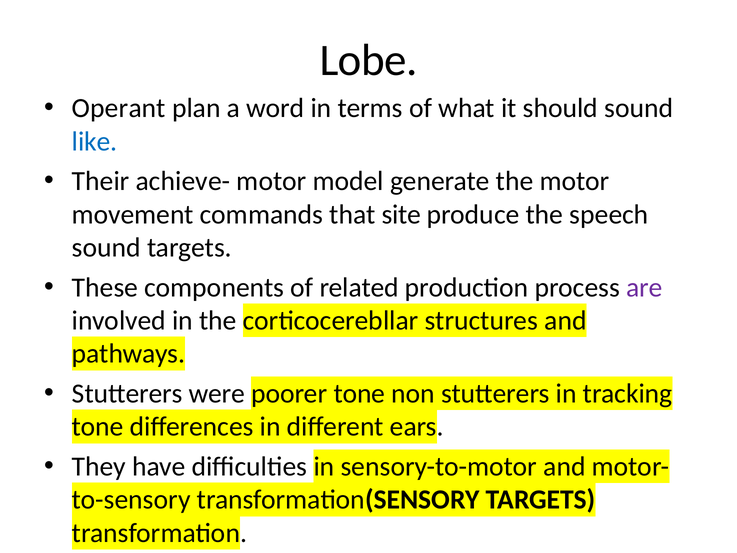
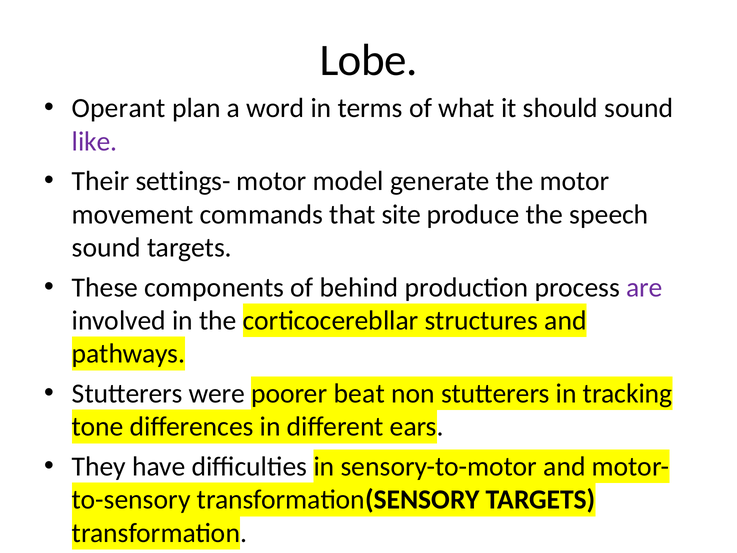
like colour: blue -> purple
achieve-: achieve- -> settings-
related: related -> behind
poorer tone: tone -> beat
